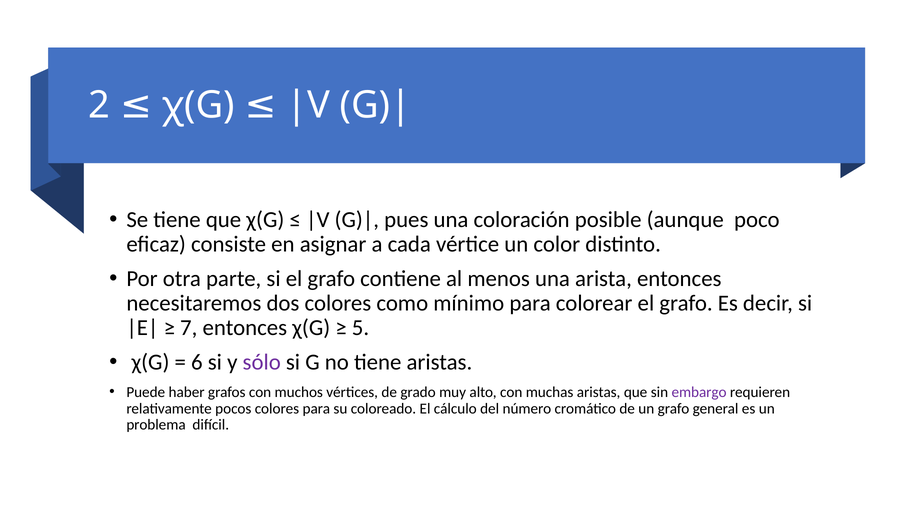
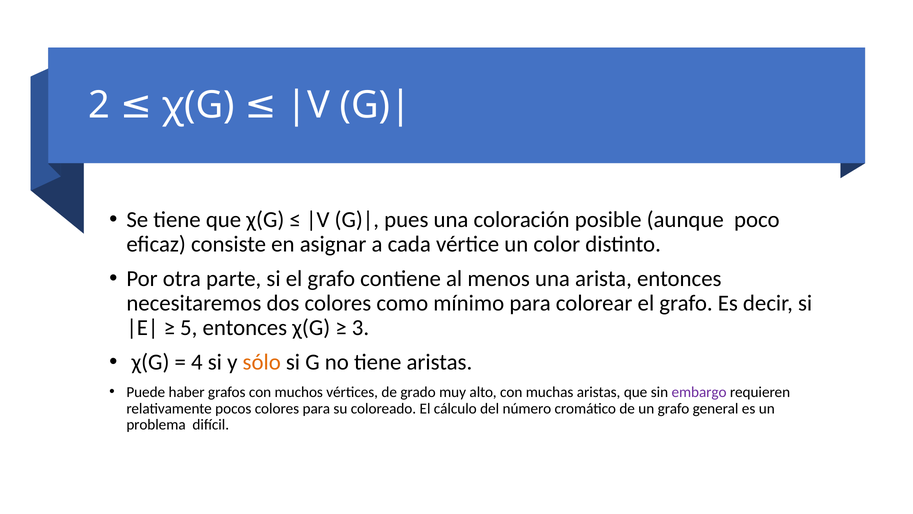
7: 7 -> 5
5: 5 -> 3
6: 6 -> 4
sólo colour: purple -> orange
